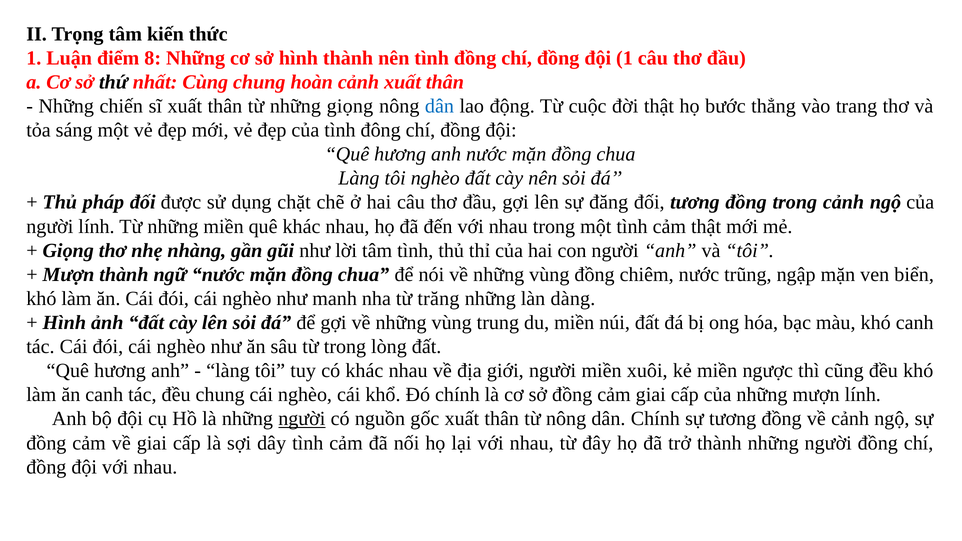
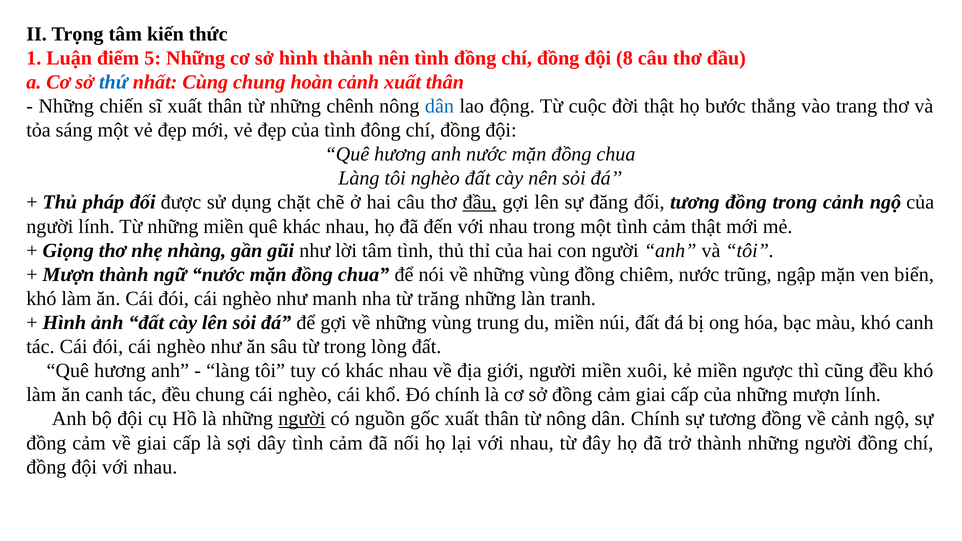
8: 8 -> 5
đội 1: 1 -> 8
thứ colour: black -> blue
những giọng: giọng -> chênh
đầu at (480, 202) underline: none -> present
dàng: dàng -> tranh
